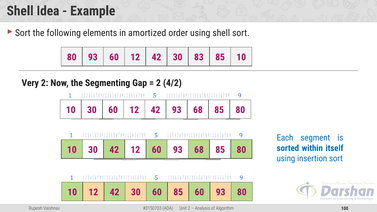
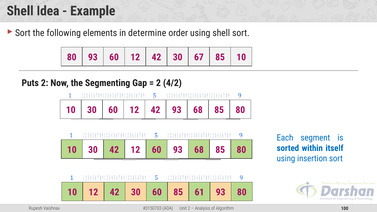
amortized: amortized -> determine
83: 83 -> 67
Very: Very -> Puts
85 60: 60 -> 61
